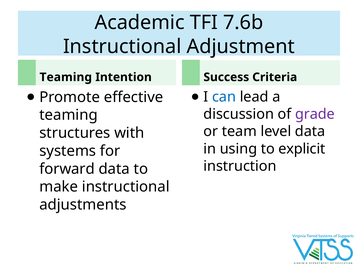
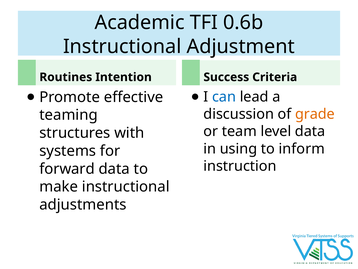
7.6b: 7.6b -> 0.6b
Teaming at (66, 77): Teaming -> Routines
grade colour: purple -> orange
explicit: explicit -> inform
